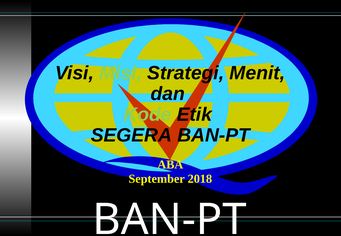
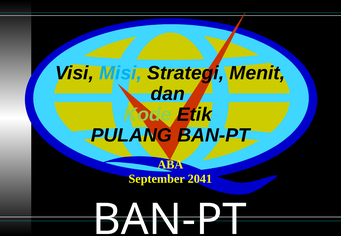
Misi colour: light green -> light blue
SEGERA: SEGERA -> PULANG
2018: 2018 -> 2041
